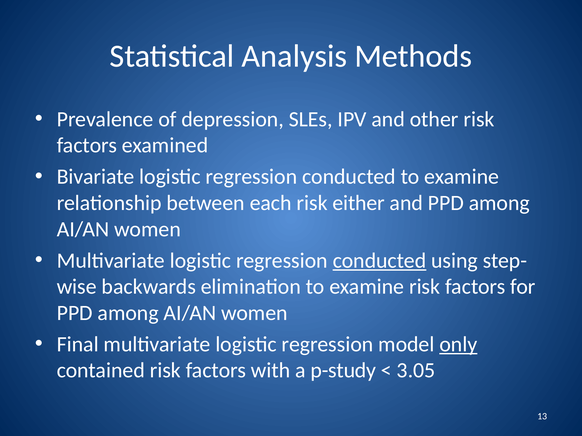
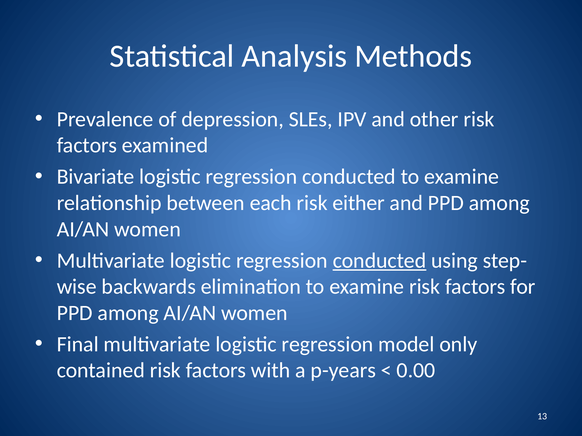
only underline: present -> none
p-study: p-study -> p-years
3.05: 3.05 -> 0.00
